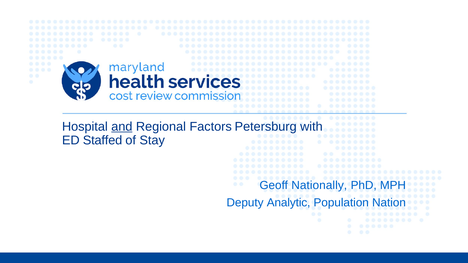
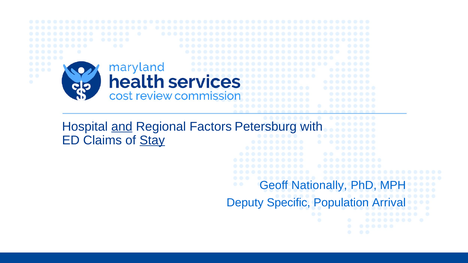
Staffed: Staffed -> Claims
Stay underline: none -> present
Analytic: Analytic -> Specific
Nation: Nation -> Arrival
